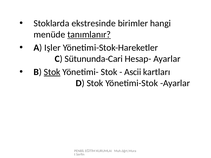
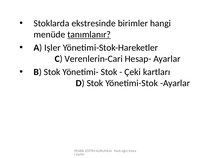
Sütununda-Cari: Sütununda-Cari -> Verenlerin-Cari
Stok at (52, 72) underline: present -> none
Ascii: Ascii -> Çeki
